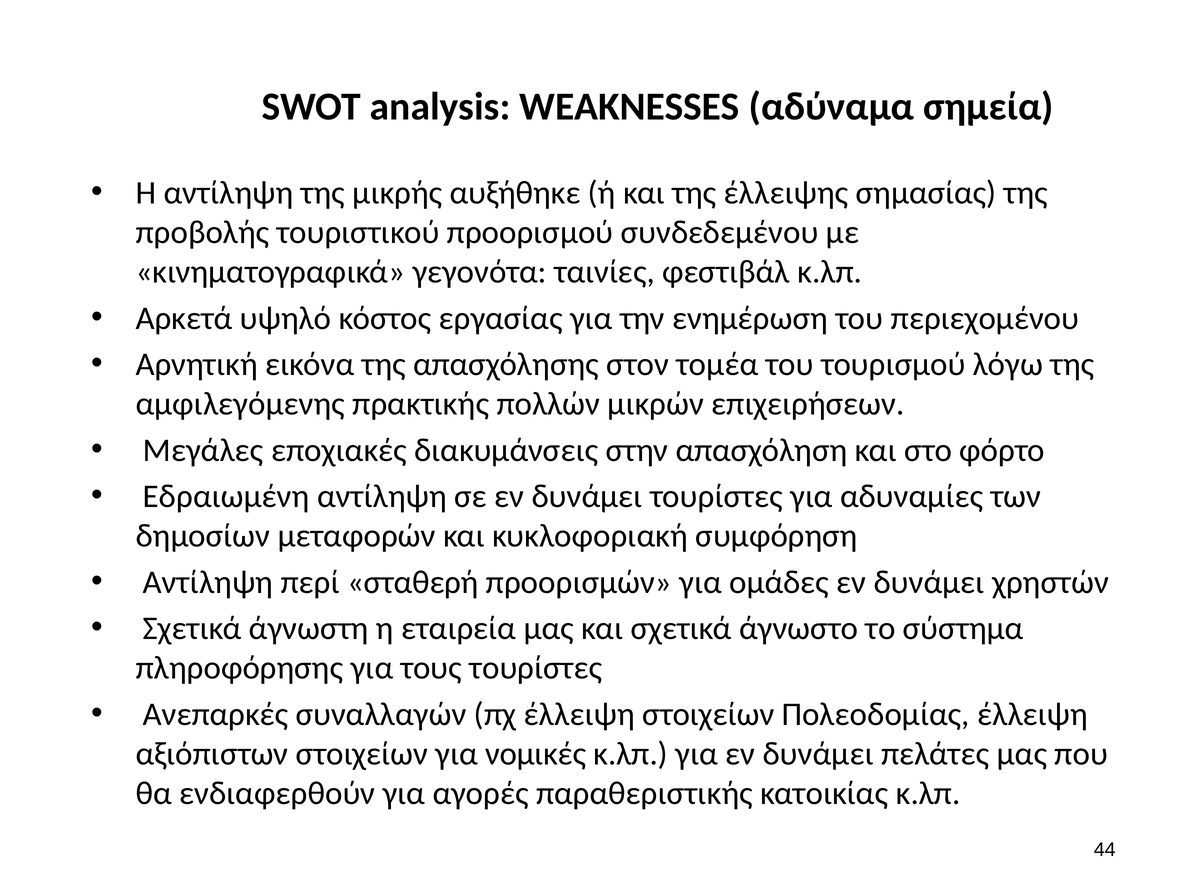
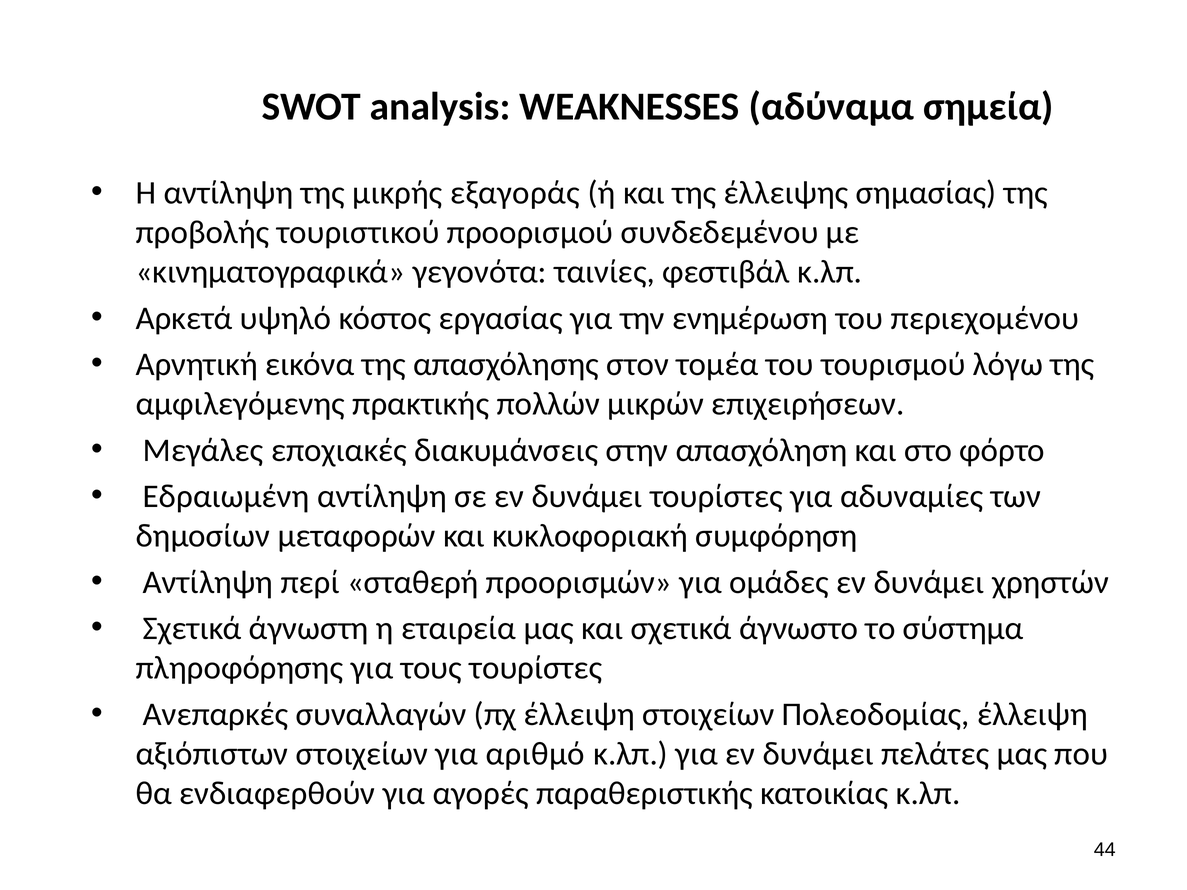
αυξήθηκε: αυξήθηκε -> εξαγοράς
νομικές: νομικές -> αριθμό
